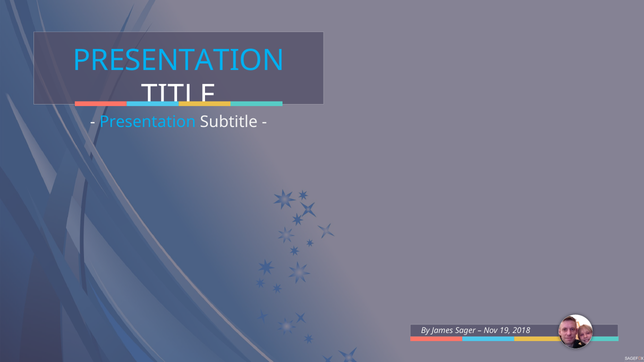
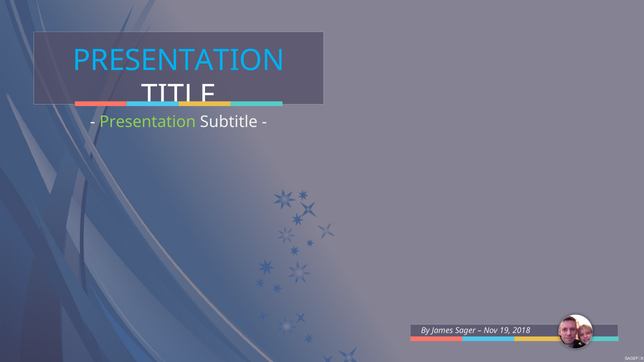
Presentation at (148, 122) colour: light blue -> light green
